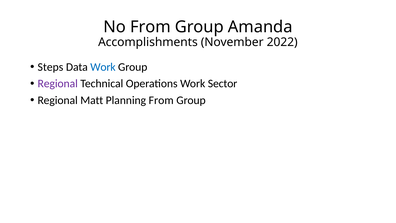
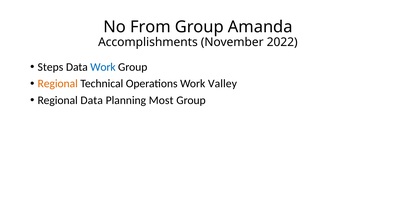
Regional at (58, 84) colour: purple -> orange
Sector: Sector -> Valley
Regional Matt: Matt -> Data
Planning From: From -> Most
